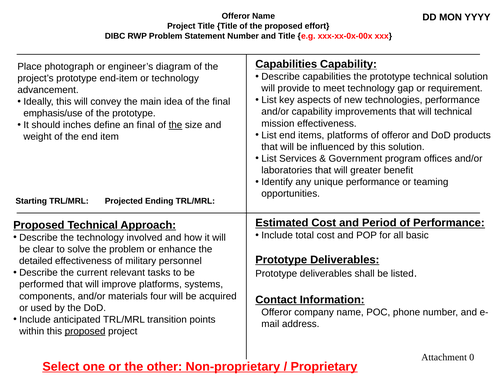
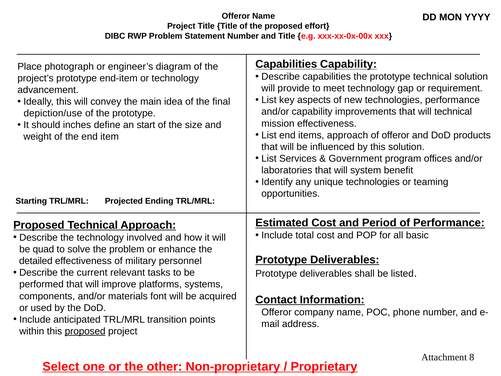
emphasis/use: emphasis/use -> depiction/use
an final: final -> start
the at (175, 125) underline: present -> none
items platforms: platforms -> approach
greater: greater -> system
unique performance: performance -> technologies
clear: clear -> quad
four: four -> font
0: 0 -> 8
